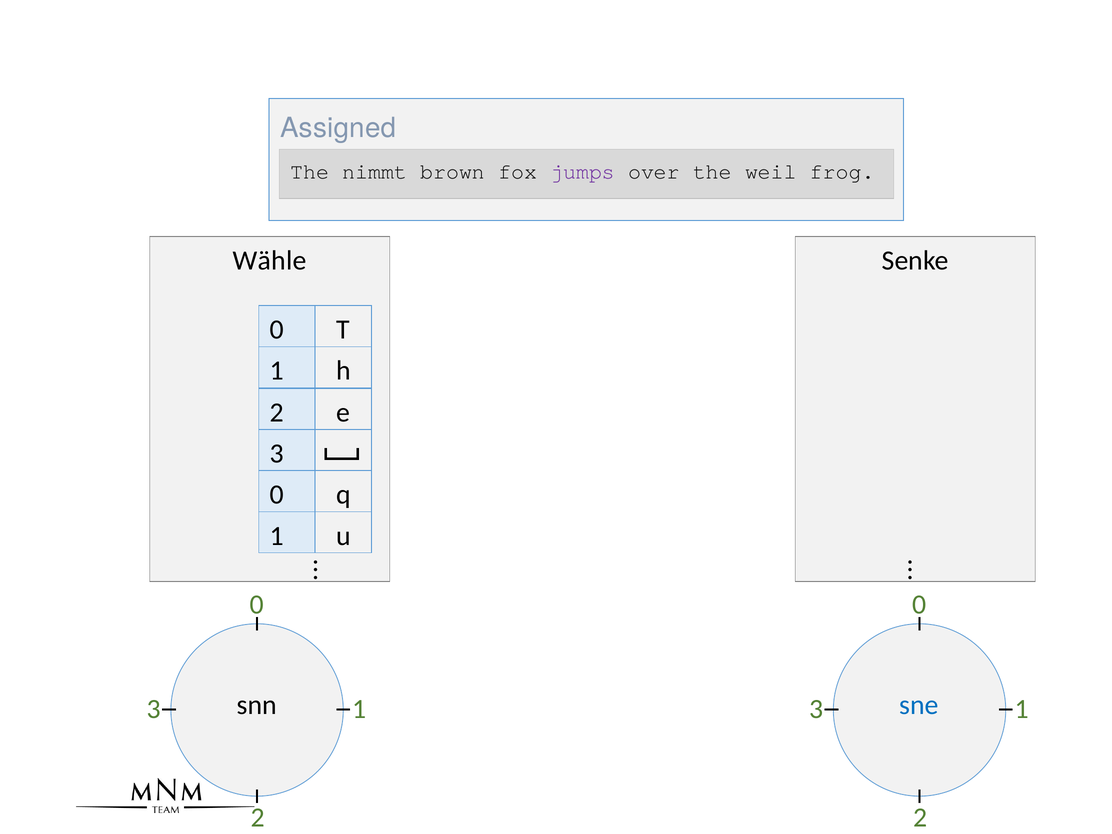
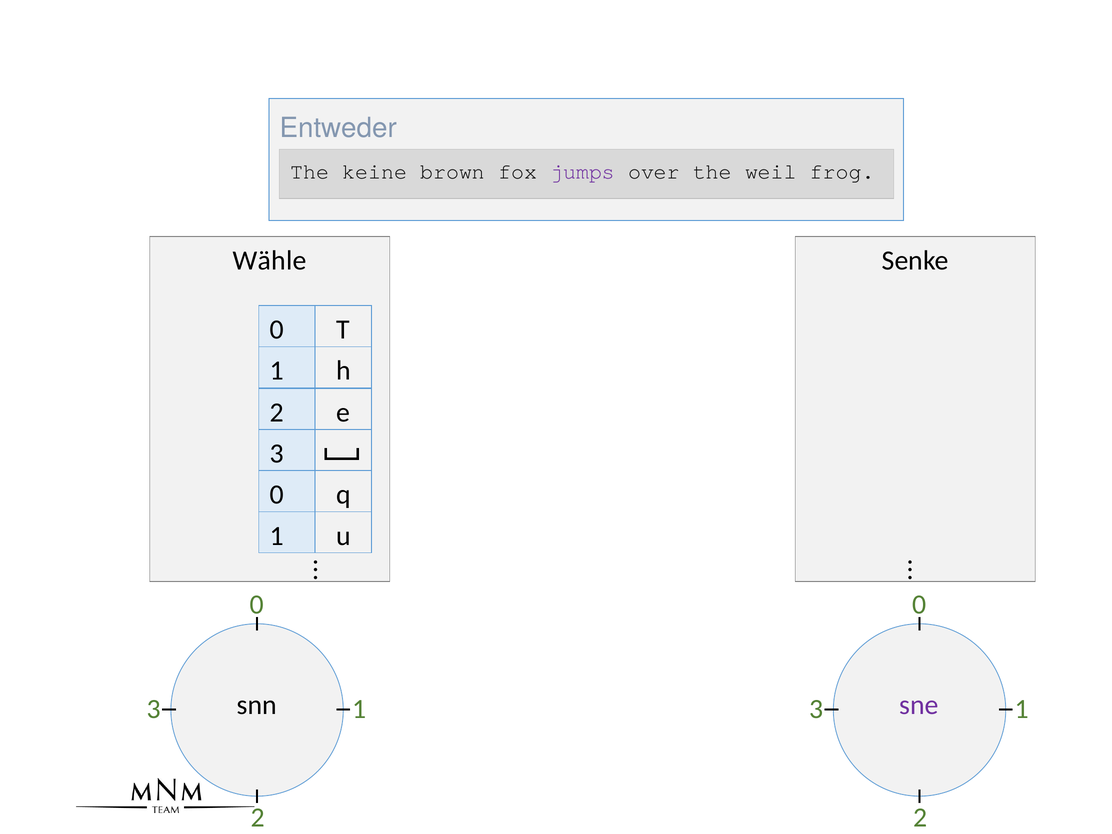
Assigned: Assigned -> Entweder
nimmt: nimmt -> keine
sne colour: blue -> purple
